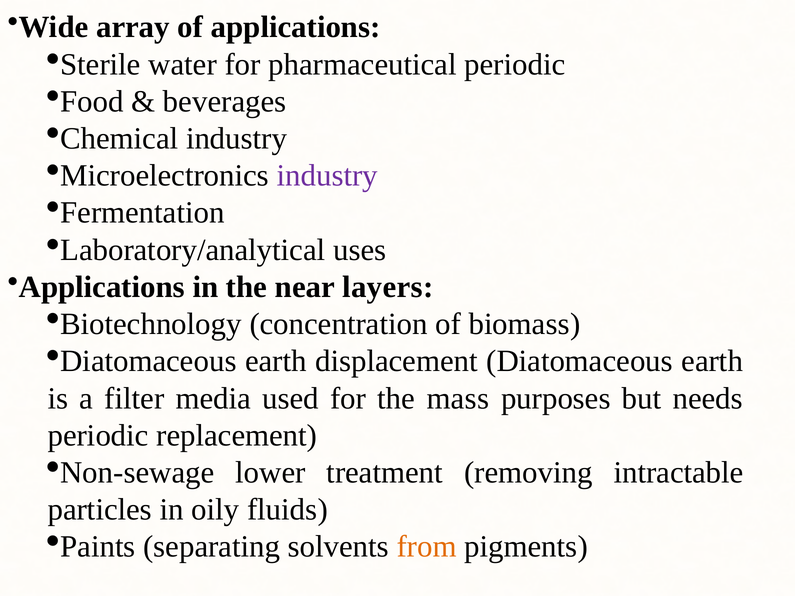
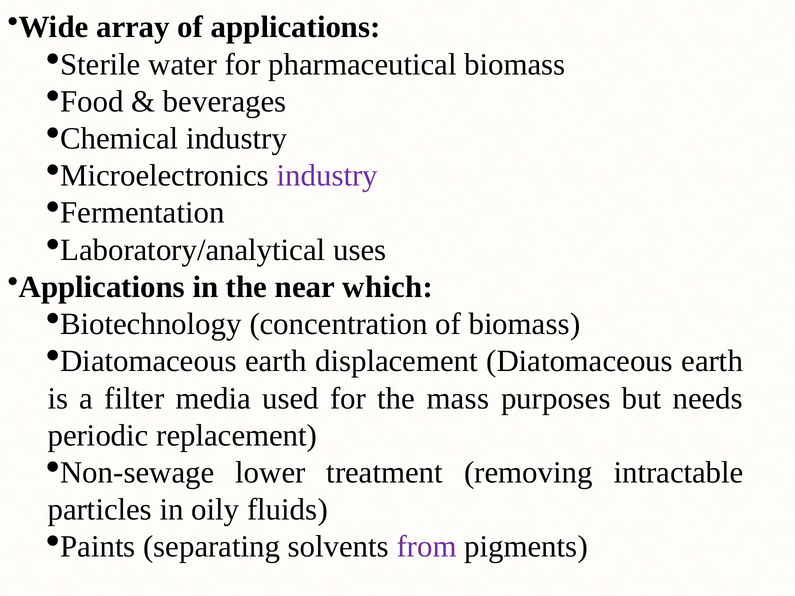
pharmaceutical periodic: periodic -> biomass
layers: layers -> which
from colour: orange -> purple
